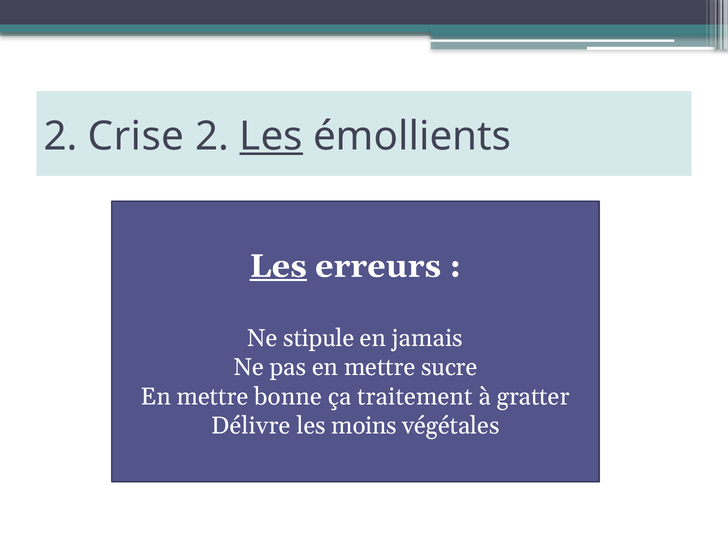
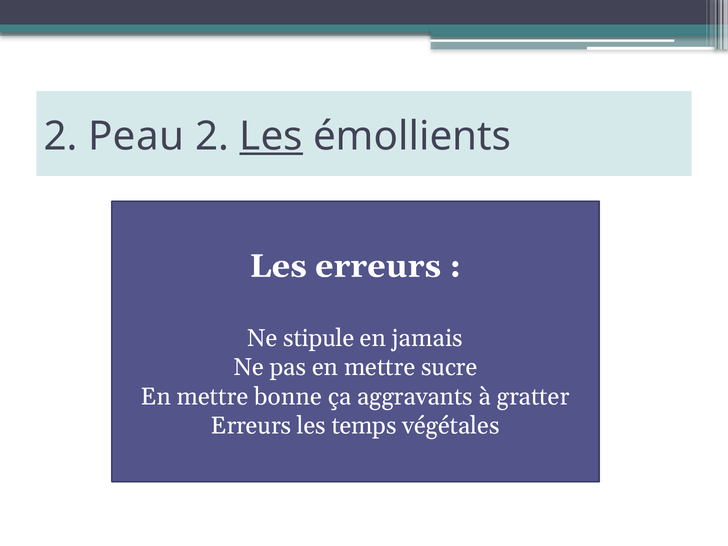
Crise: Crise -> Peau
Les at (278, 266) underline: present -> none
traitement: traitement -> aggravants
Délivre at (251, 426): Délivre -> Erreurs
moins: moins -> temps
